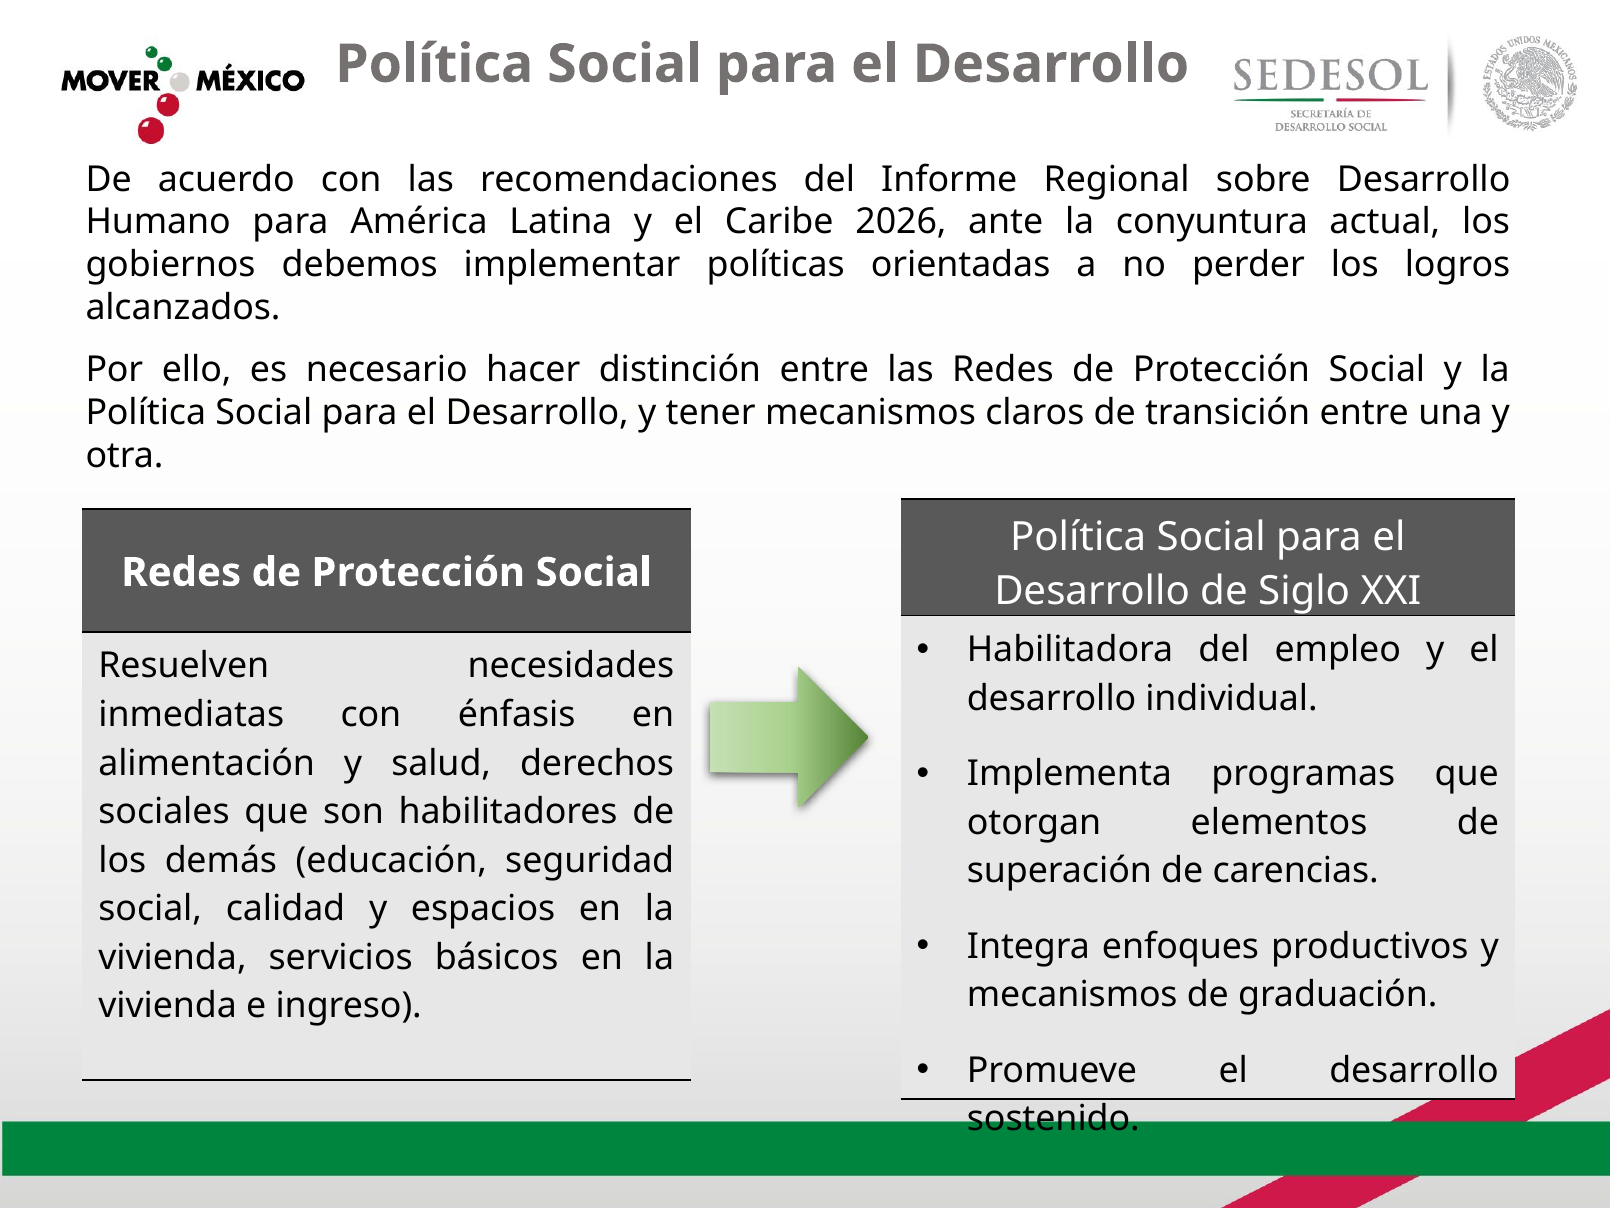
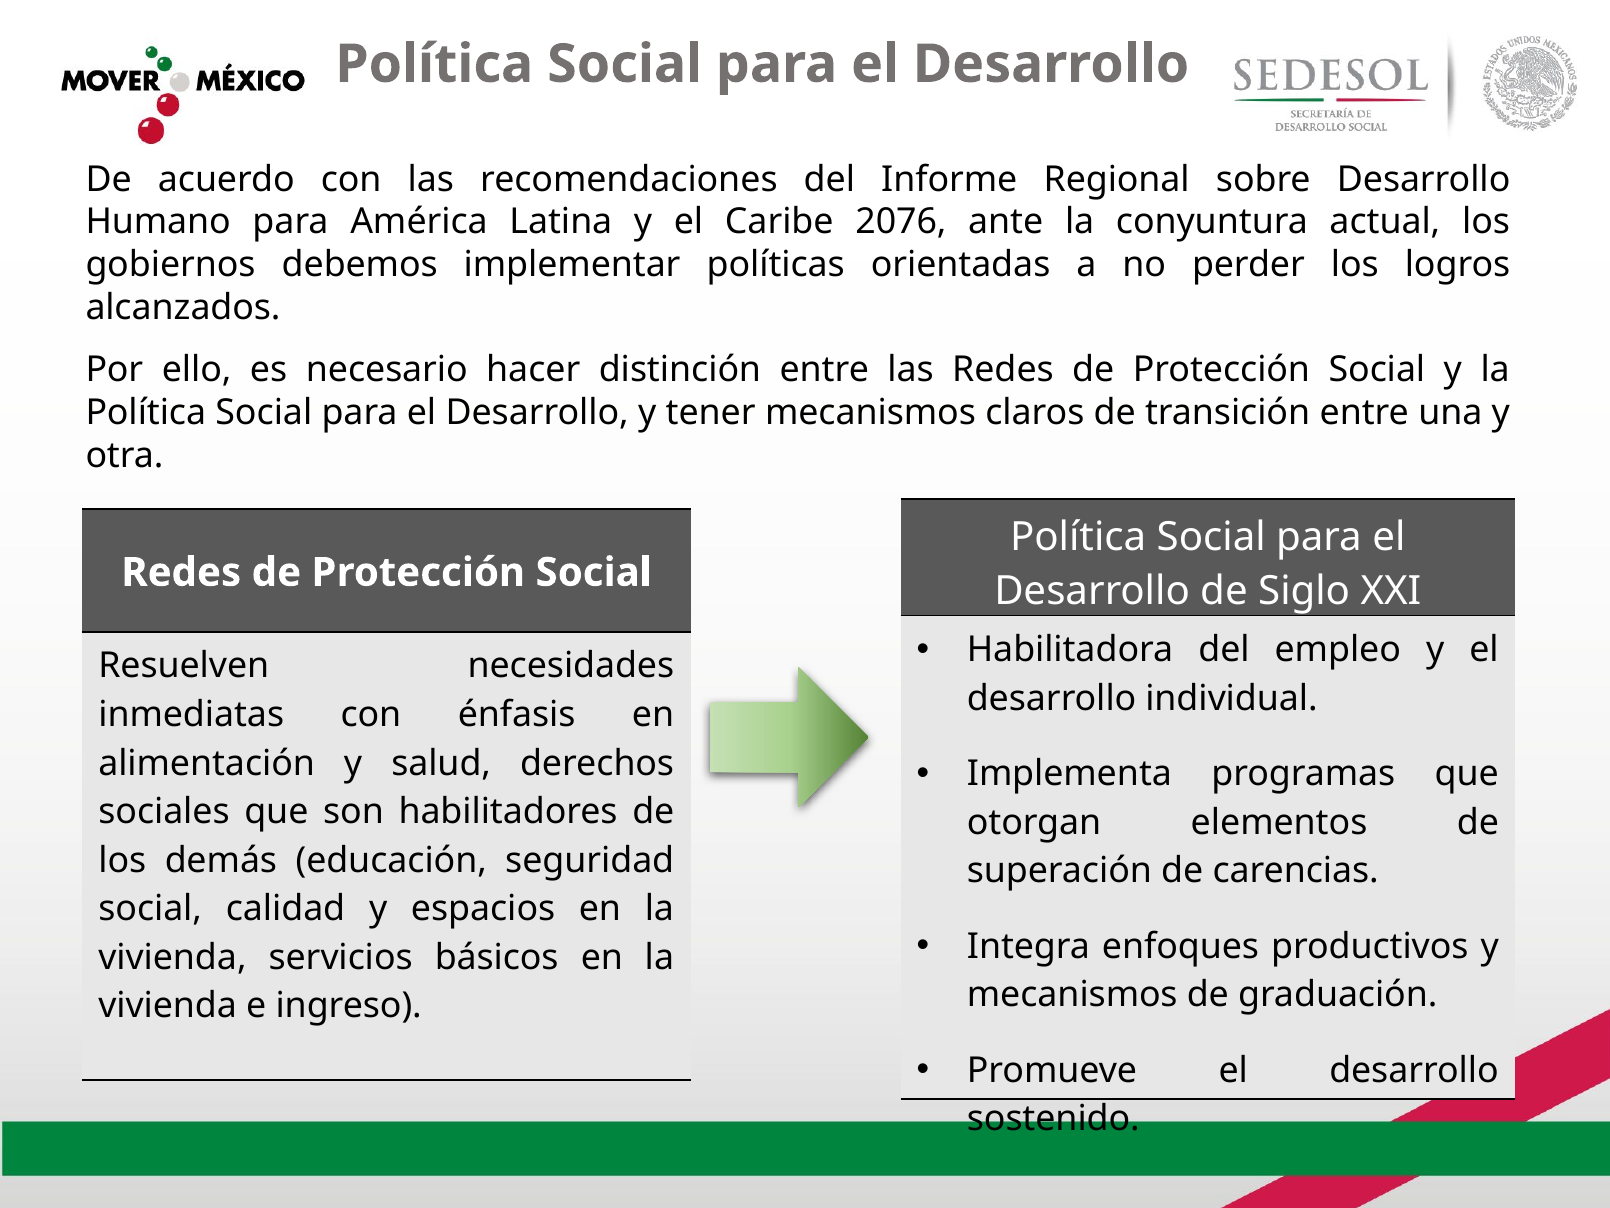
2026: 2026 -> 2076
